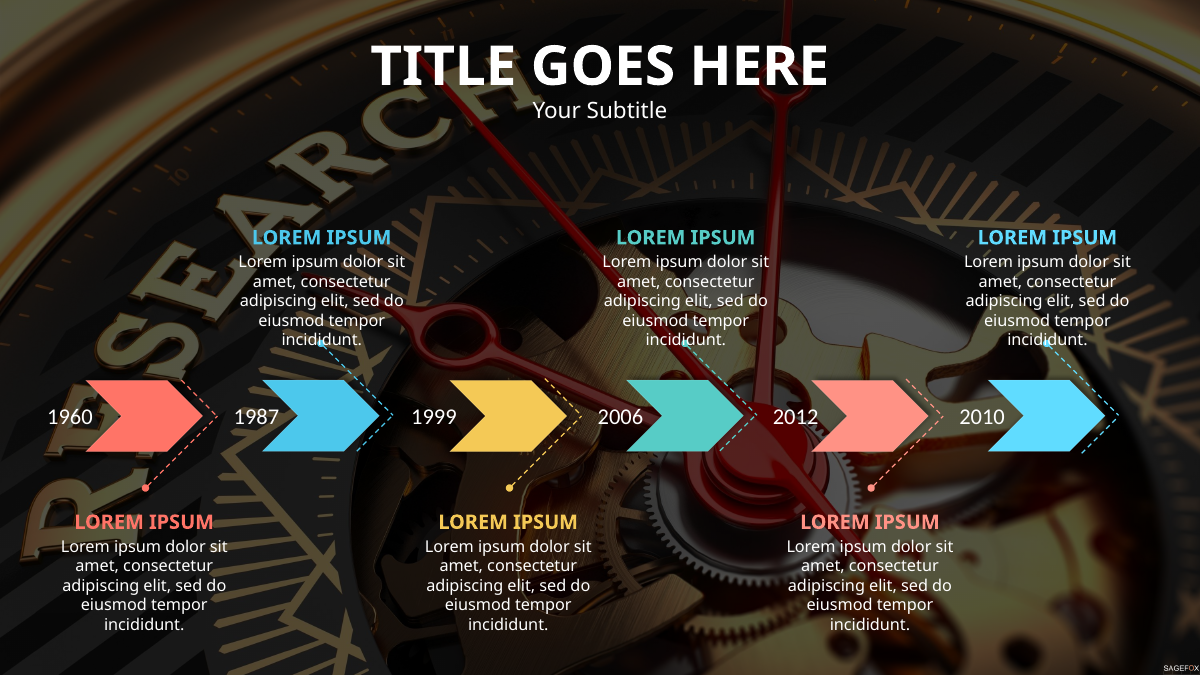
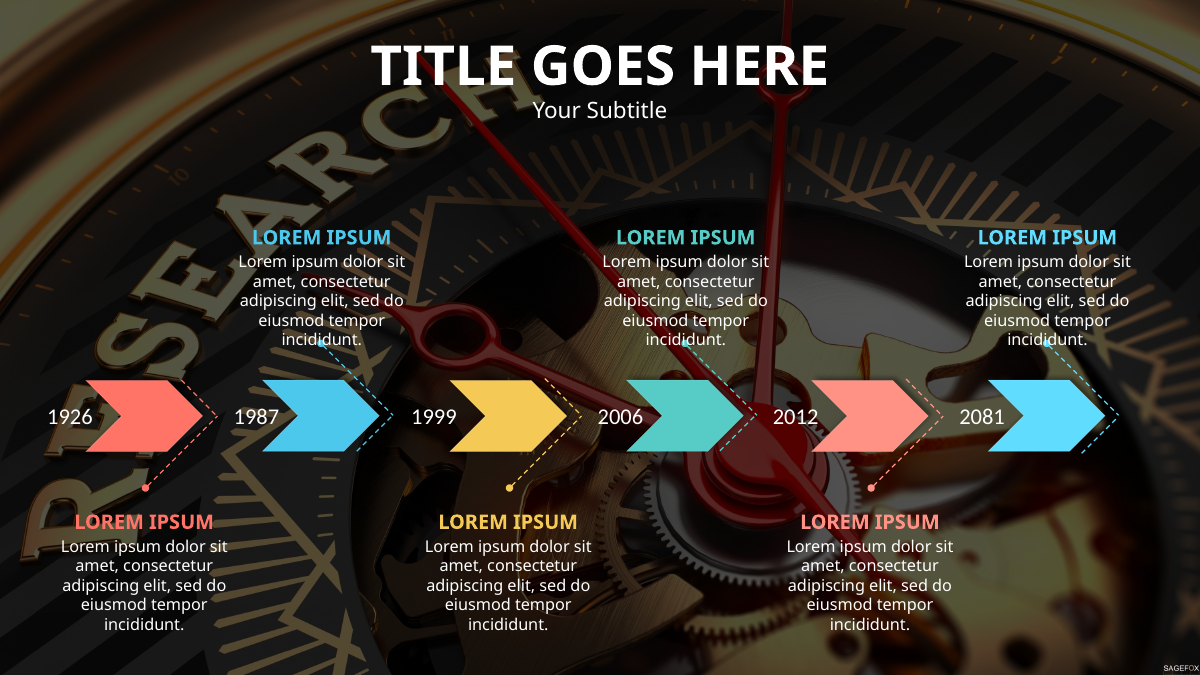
1960: 1960 -> 1926
2010: 2010 -> 2081
